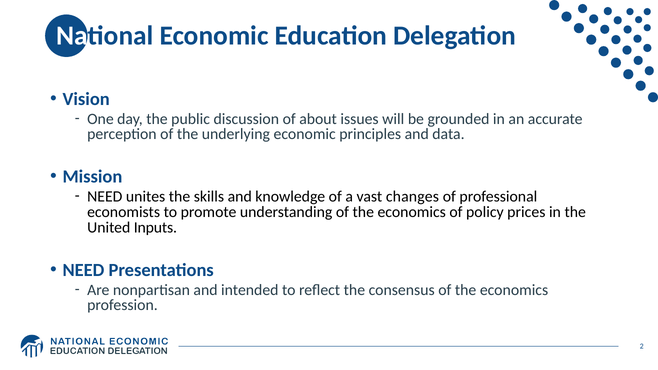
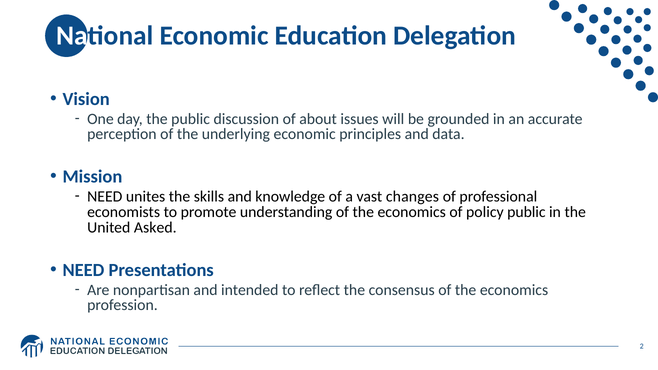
policy prices: prices -> public
Inputs: Inputs -> Asked
